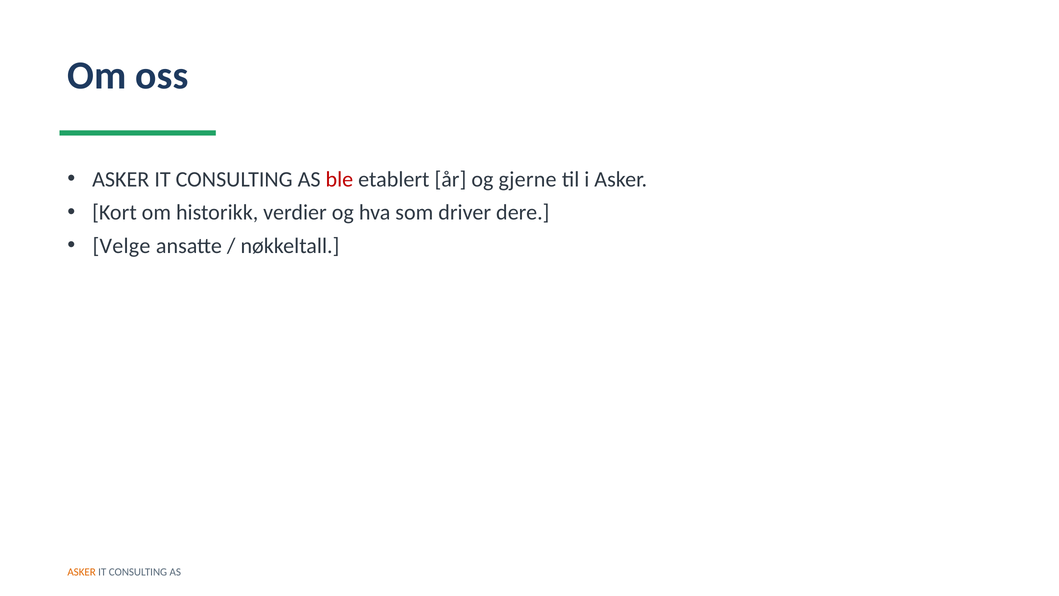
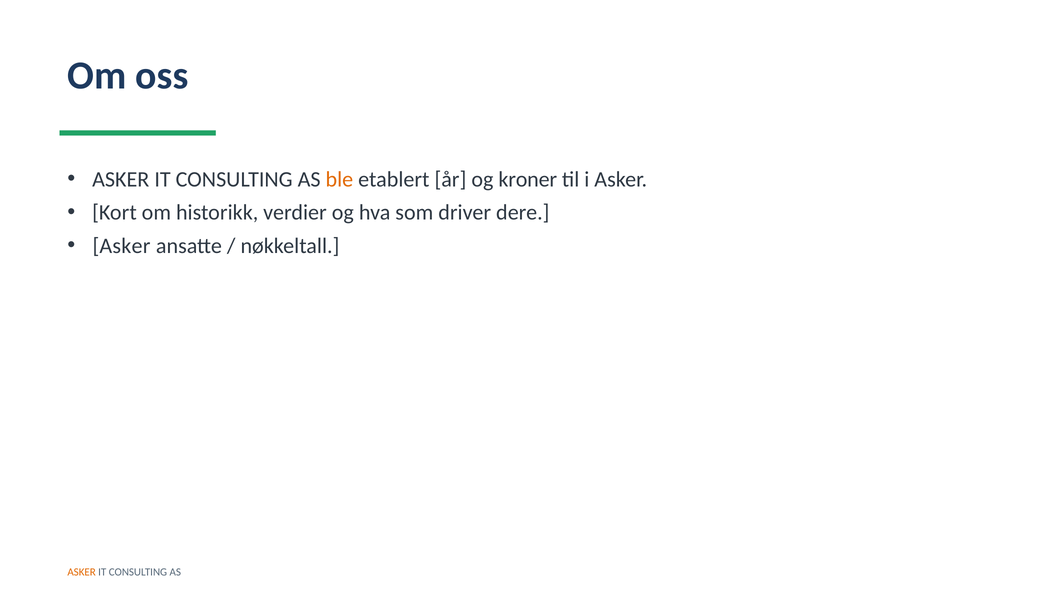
ble colour: red -> orange
gjerne: gjerne -> kroner
Velge at (121, 246): Velge -> Asker
